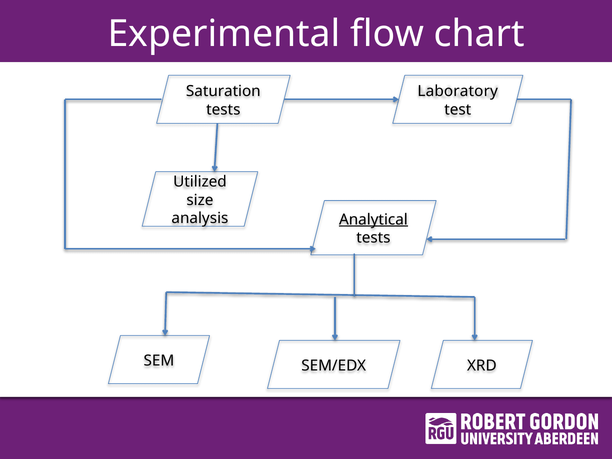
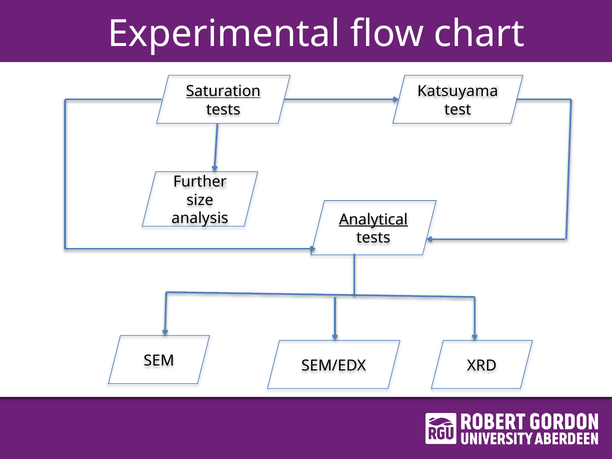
Saturation underline: none -> present
Laboratory: Laboratory -> Katsuyama
Utilized: Utilized -> Further
